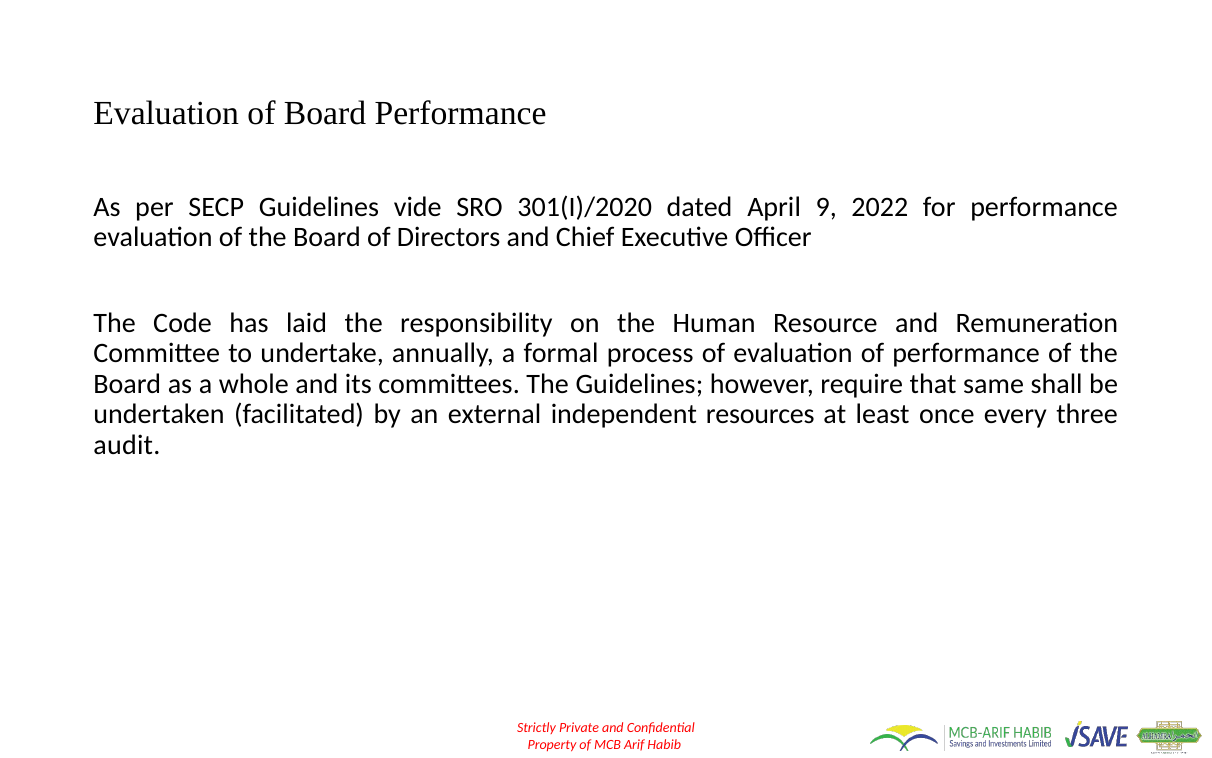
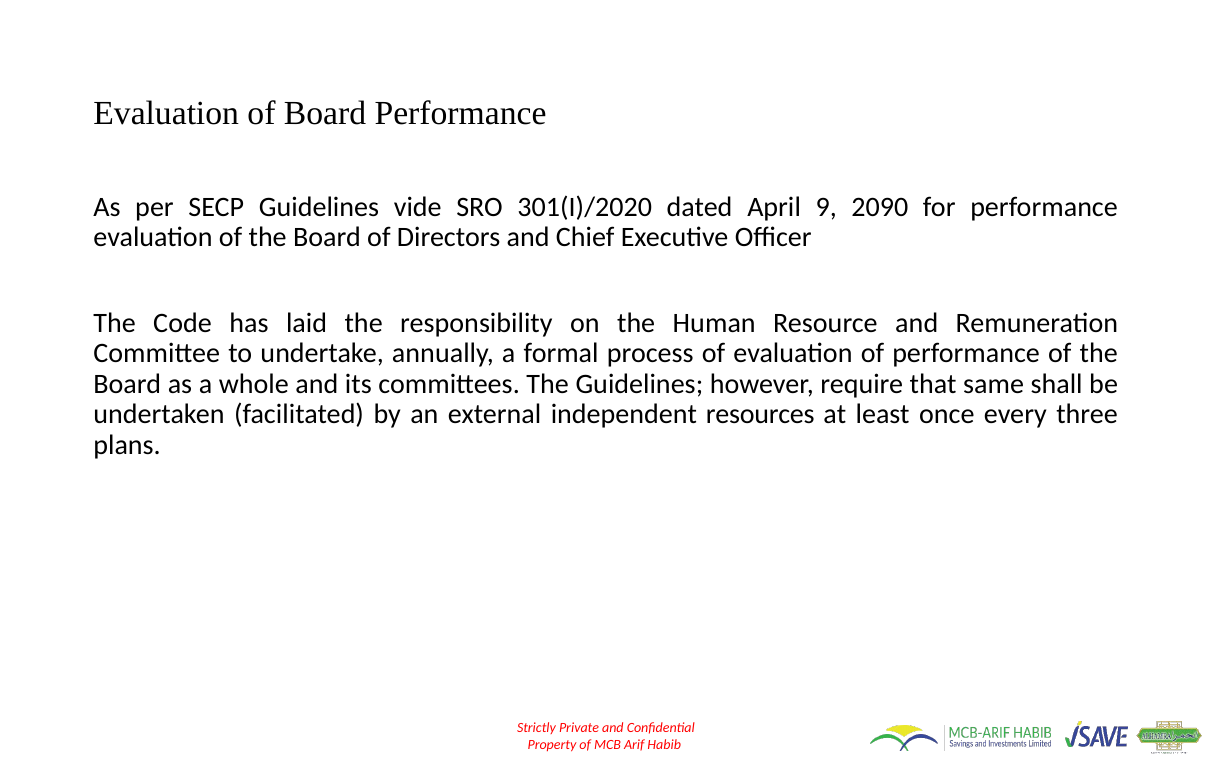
2022: 2022 -> 2090
audit: audit -> plans
